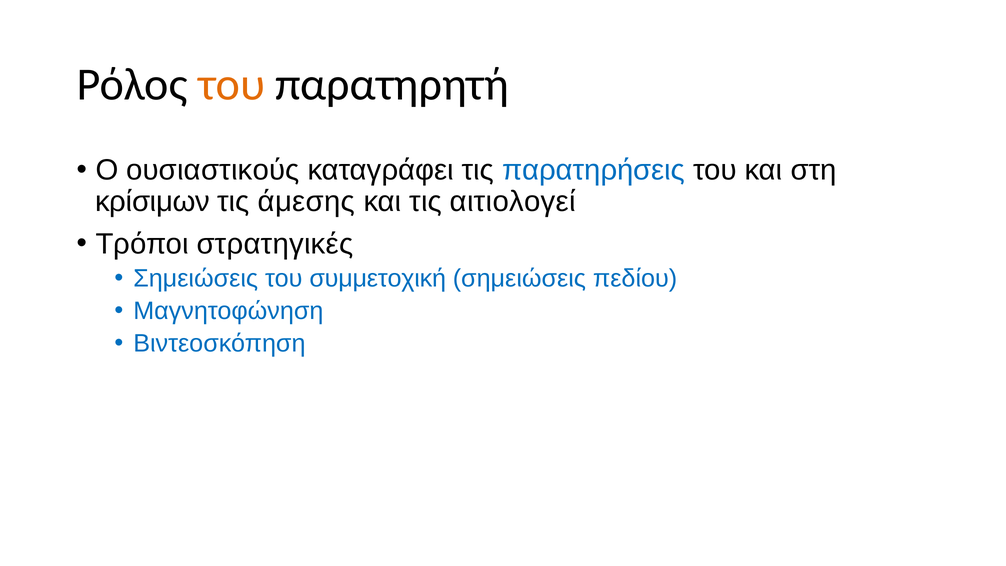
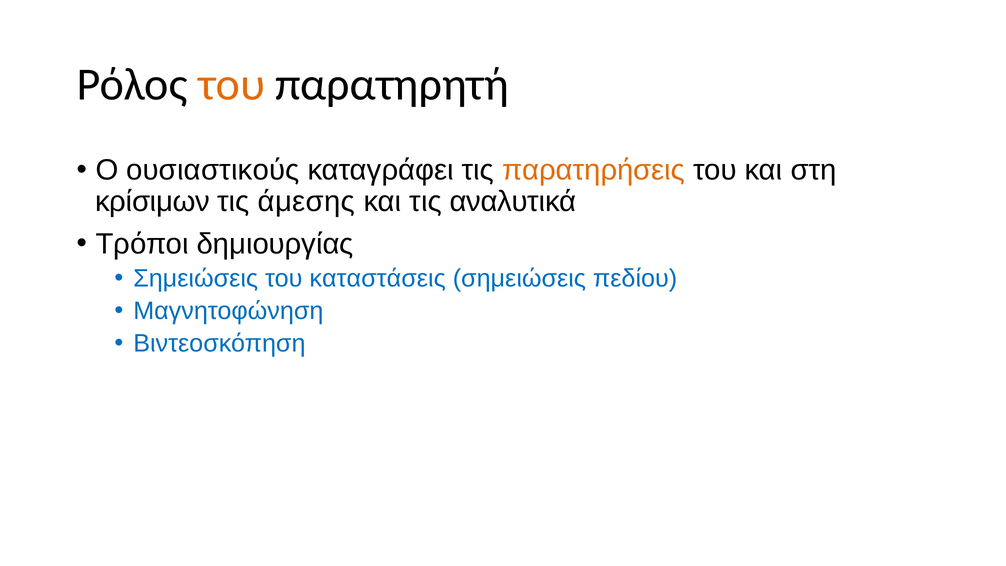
παρατηρήσεις colour: blue -> orange
αιτιολογεί: αιτιολογεί -> αναλυτικά
στρατηγικές: στρατηγικές -> δημιουργίας
συμμετοχική: συμμετοχική -> καταστάσεις
